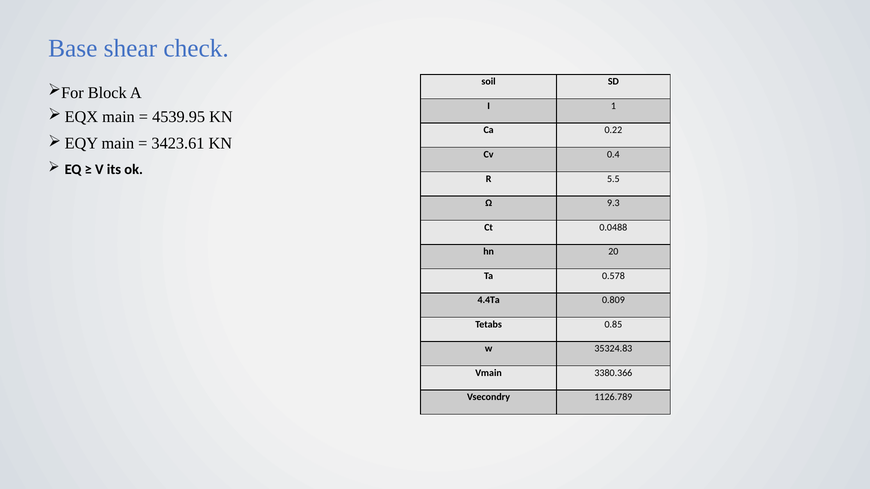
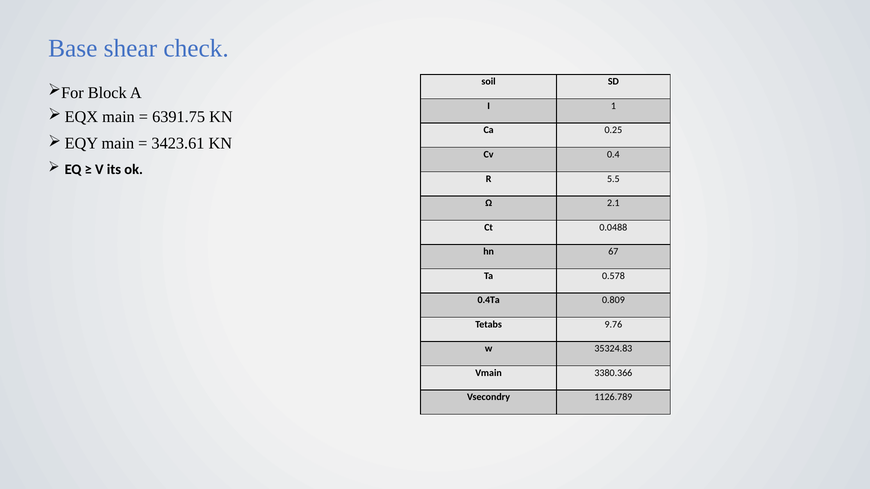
4539.95: 4539.95 -> 6391.75
0.22: 0.22 -> 0.25
9.3: 9.3 -> 2.1
20: 20 -> 67
4.4Ta: 4.4Ta -> 0.4Ta
0.85: 0.85 -> 9.76
